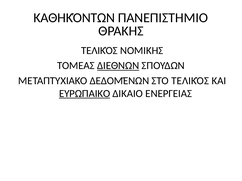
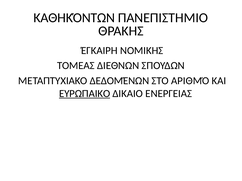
ΤΕΛΙΚΌΣ at (99, 51): ΤΕΛΙΚΌΣ -> ΈΓΚΑΙΡΗ
ΔΙΕΘΝΩΝ underline: present -> none
ΣΤΟ ΤΕΛΙΚΌΣ: ΤΕΛΙΚΌΣ -> ΑΡΙΘΜΌ
